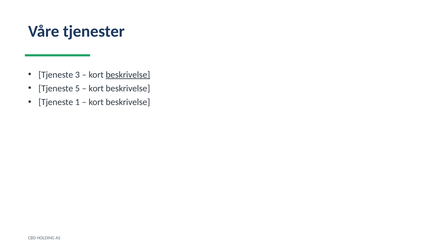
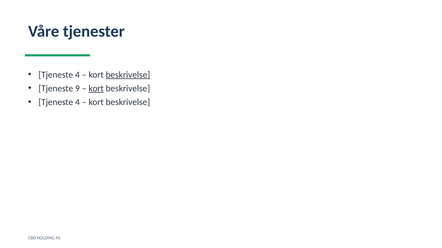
3 at (77, 75): 3 -> 4
5: 5 -> 9
kort at (96, 89) underline: none -> present
1 at (77, 103): 1 -> 4
